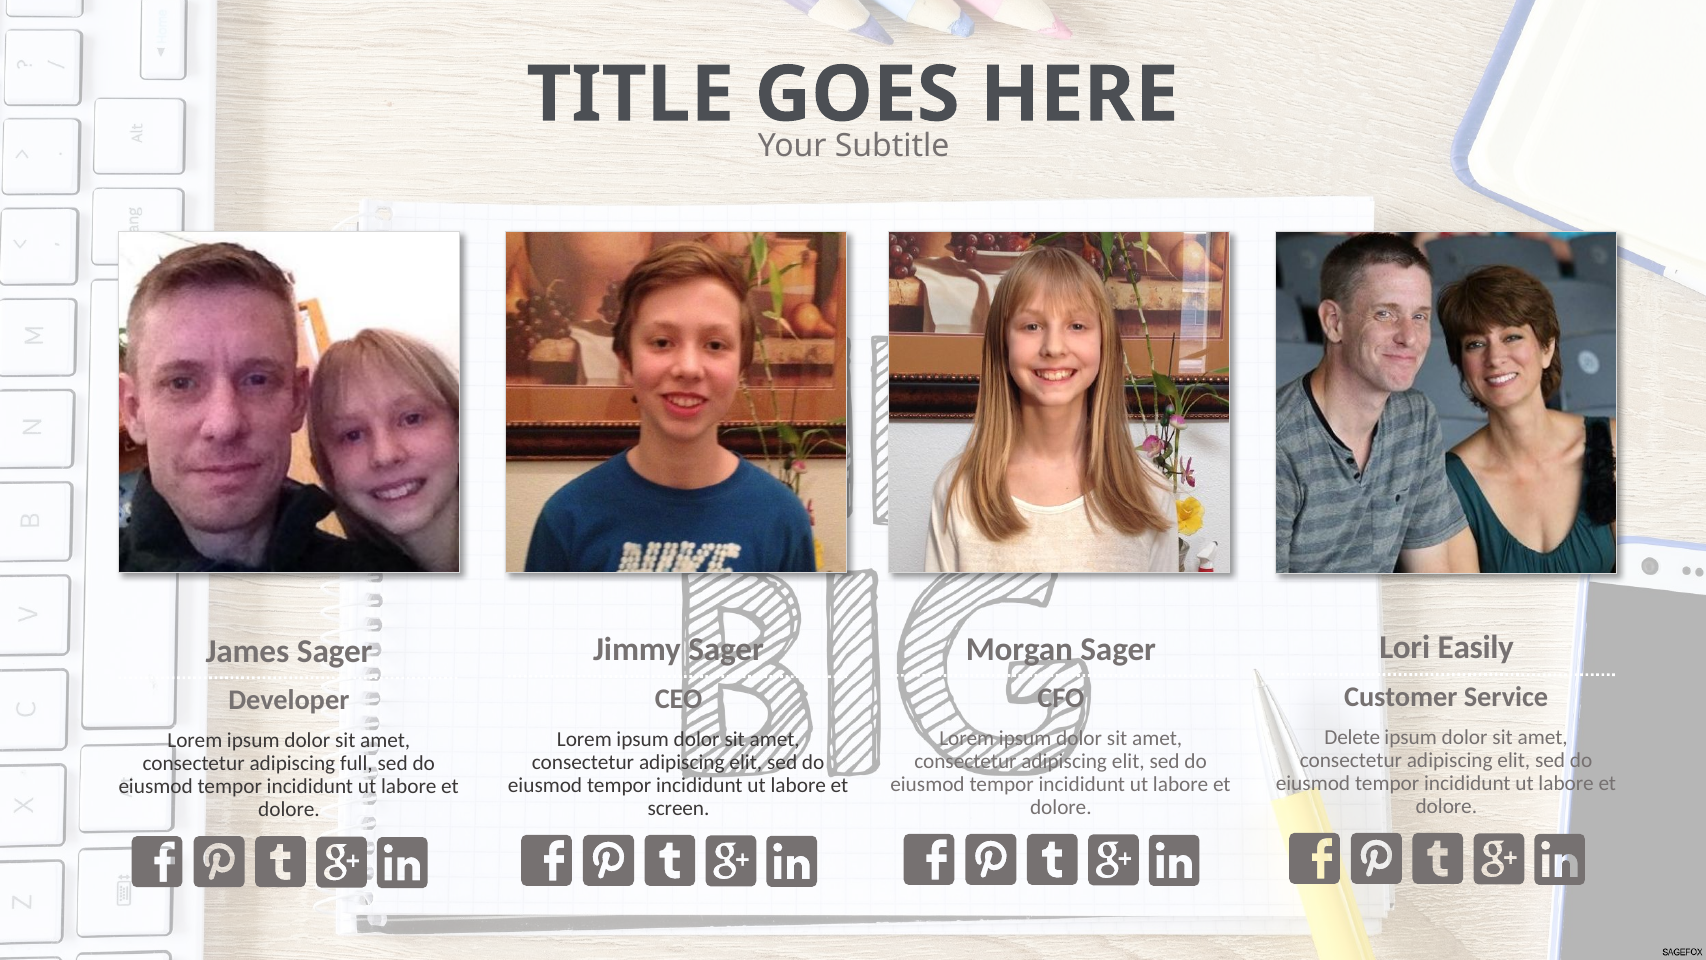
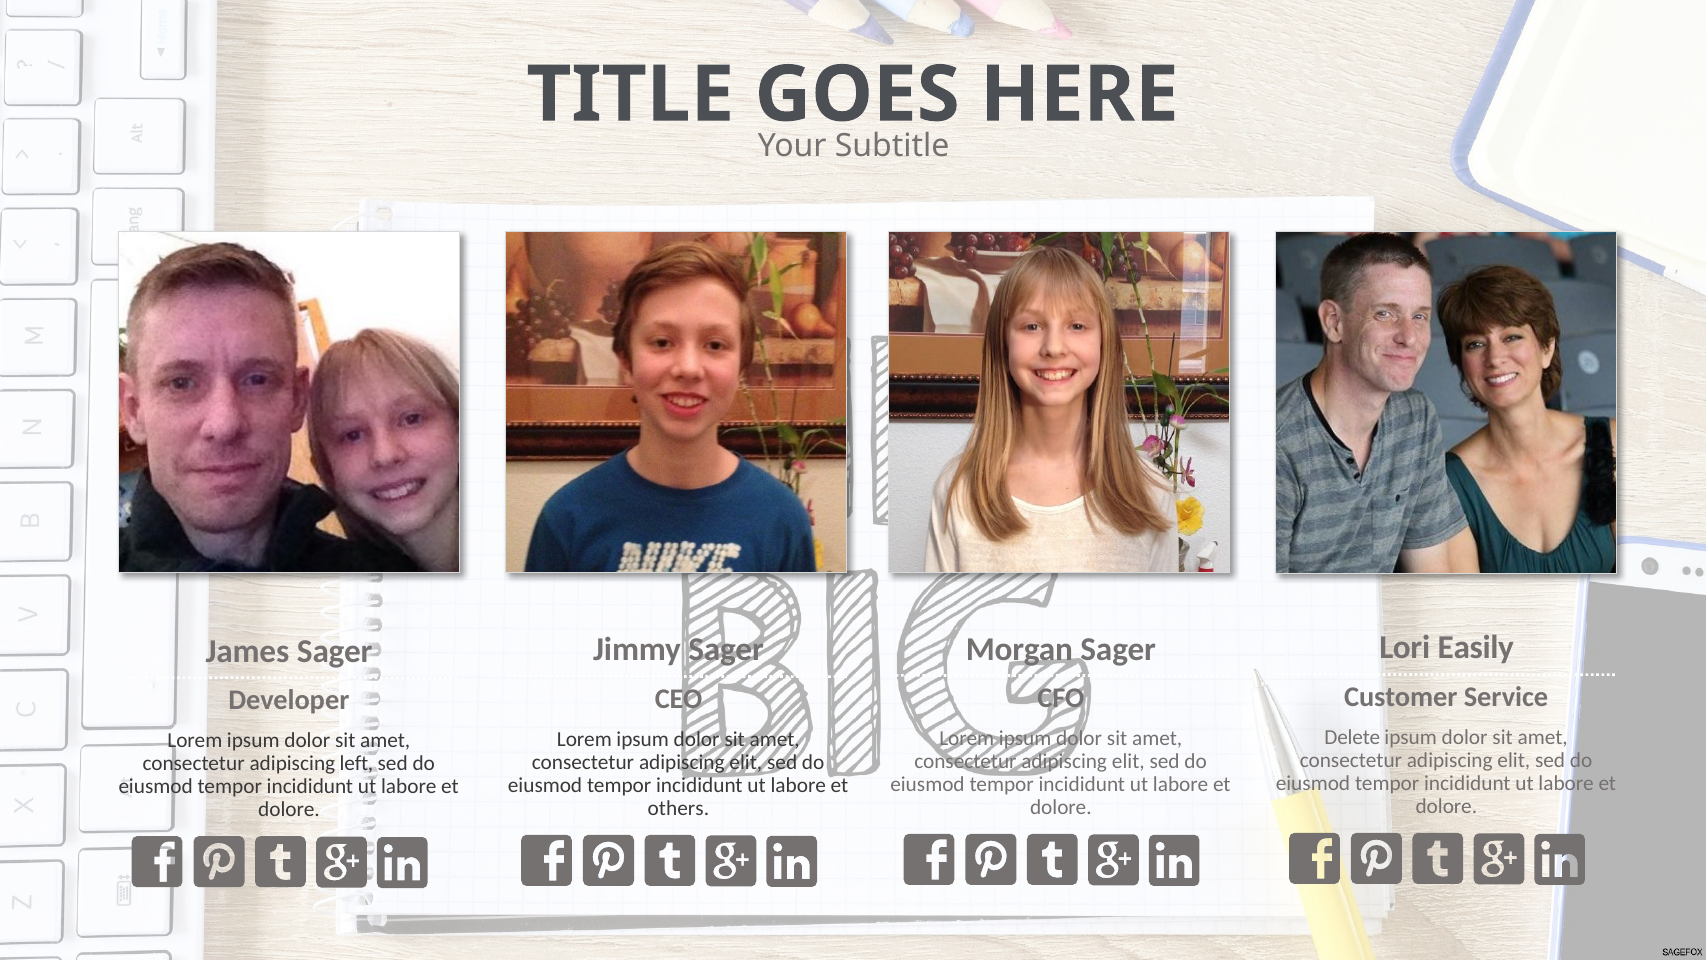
full: full -> left
screen: screen -> others
